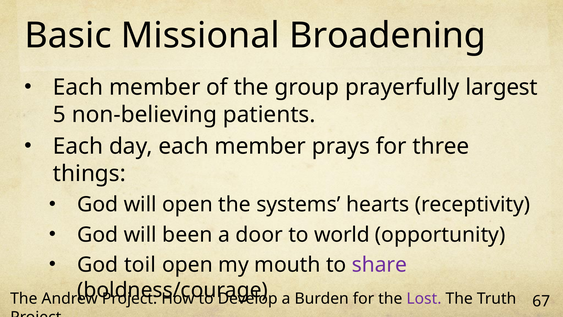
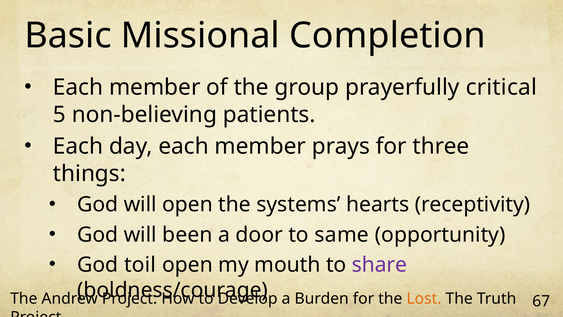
Broadening: Broadening -> Completion
largest: largest -> critical
world: world -> same
Lost colour: purple -> orange
